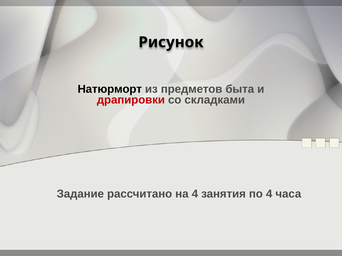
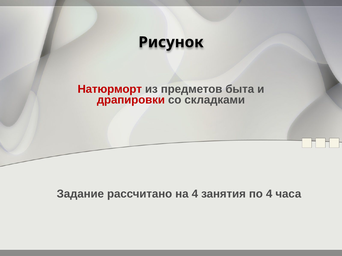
Натюрморт colour: black -> red
